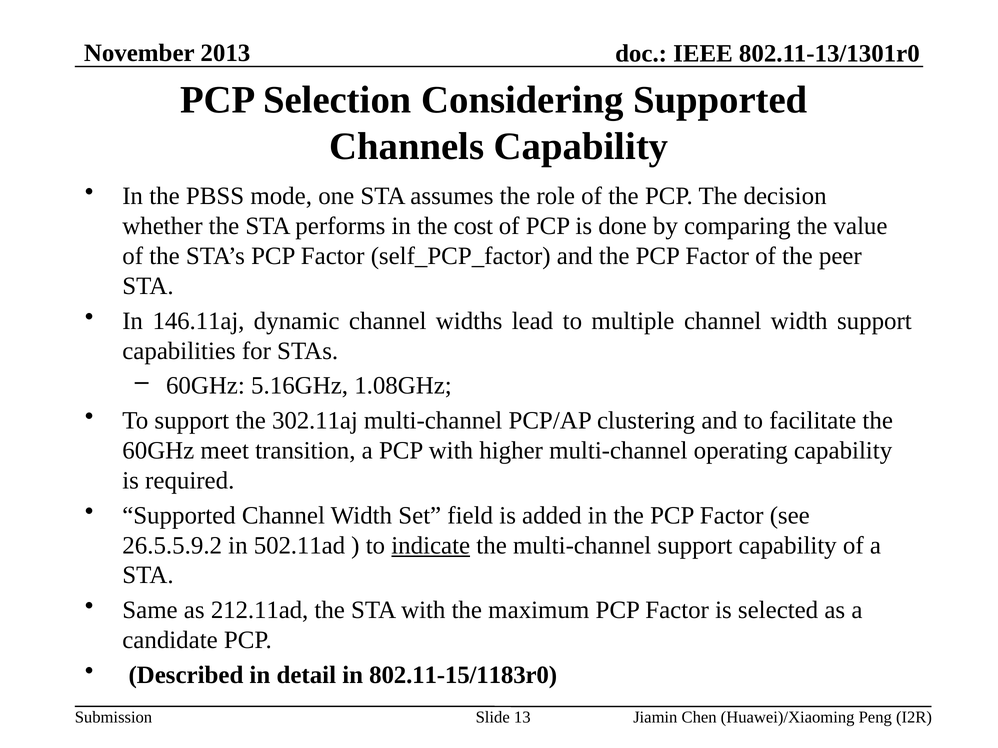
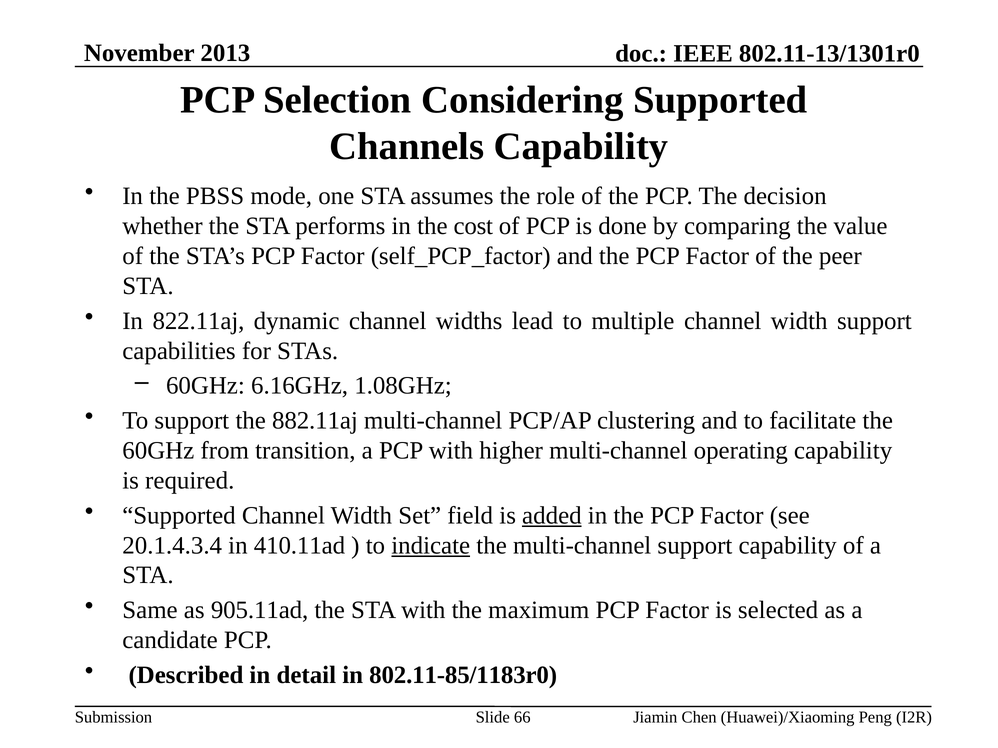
146.11aj: 146.11aj -> 822.11aj
5.16GHz: 5.16GHz -> 6.16GHz
302.11aj: 302.11aj -> 882.11aj
meet: meet -> from
added underline: none -> present
26.5.5.9.2: 26.5.5.9.2 -> 20.1.4.3.4
502.11ad: 502.11ad -> 410.11ad
212.11ad: 212.11ad -> 905.11ad
802.11-15/1183r0: 802.11-15/1183r0 -> 802.11-85/1183r0
13: 13 -> 66
